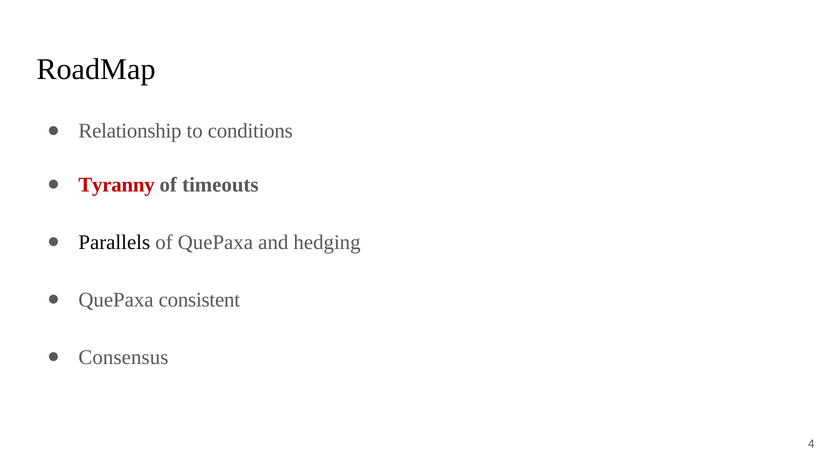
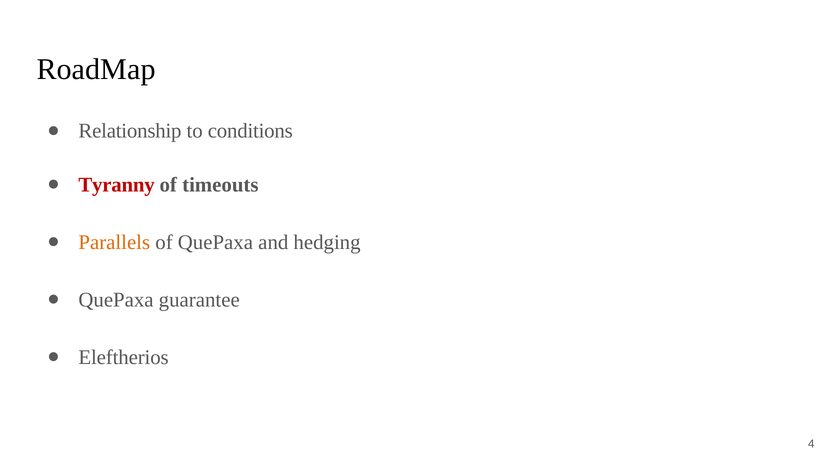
Parallels colour: black -> orange
consistent: consistent -> guarantee
Consensus: Consensus -> Eleftherios
